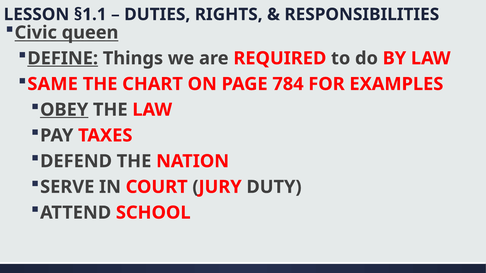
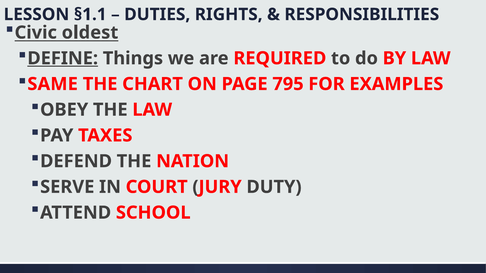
queen: queen -> oldest
784: 784 -> 795
OBEY underline: present -> none
